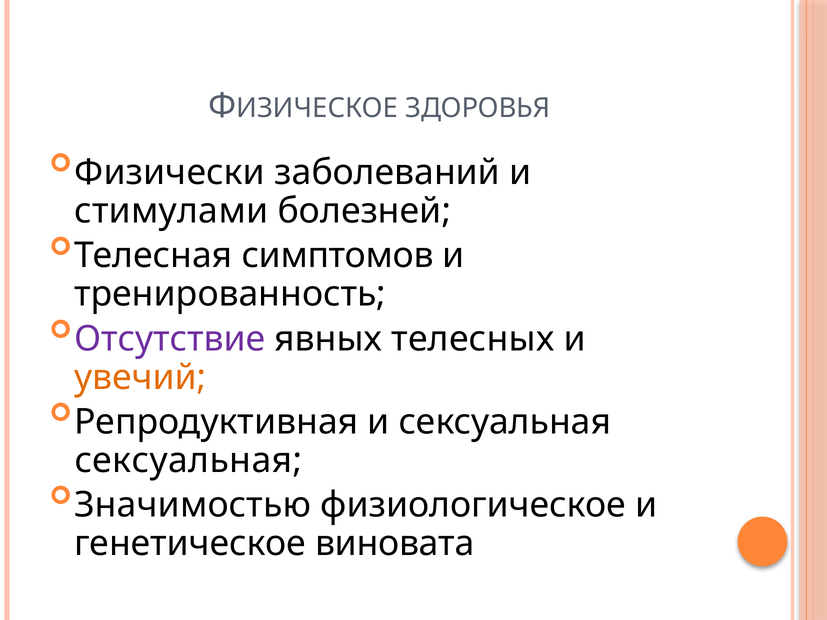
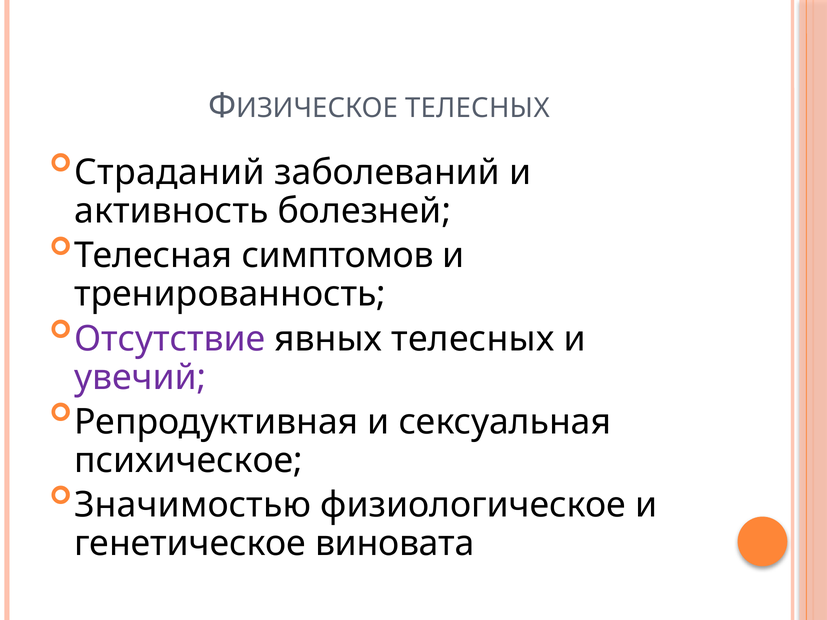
ЗДОРОВЬЯ at (478, 108): ЗДОРОВЬЯ -> ТЕЛЕСНЫХ
Физически: Физически -> Страданий
стимулами: стимулами -> активность
увечий colour: orange -> purple
сексуальная at (188, 461): сексуальная -> психическое
